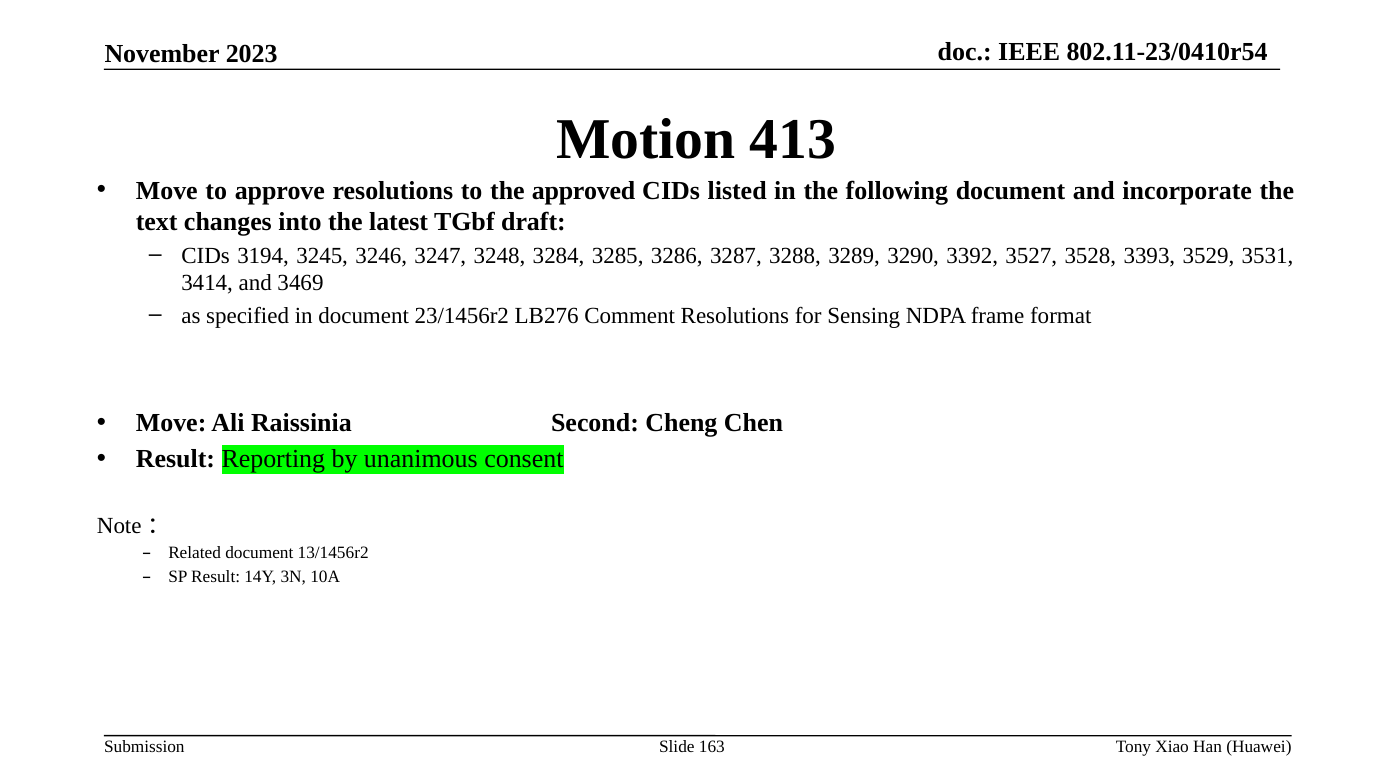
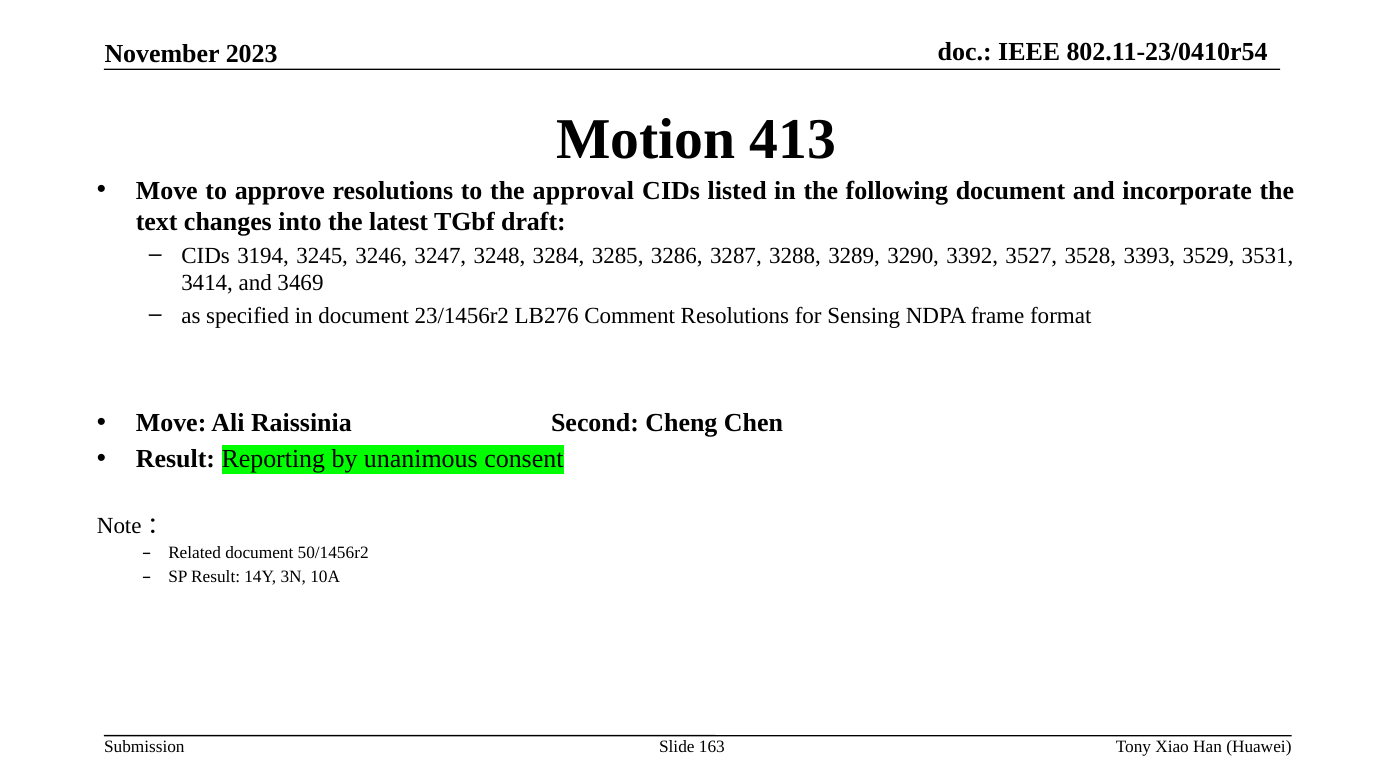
approved: approved -> approval
13/1456r2: 13/1456r2 -> 50/1456r2
